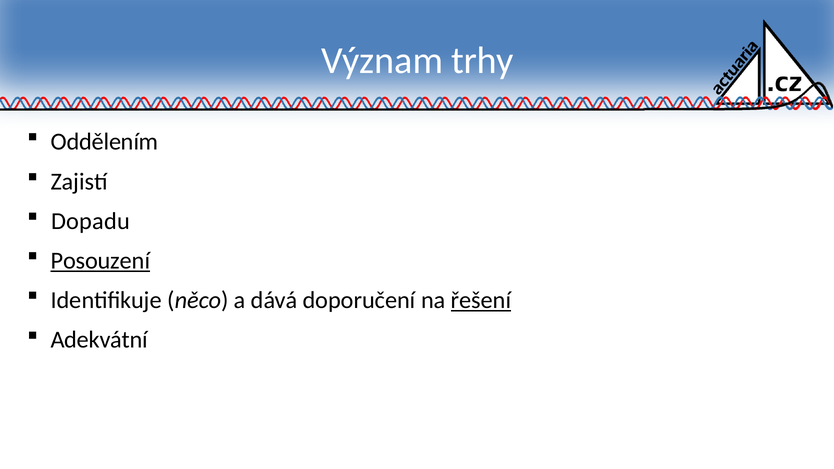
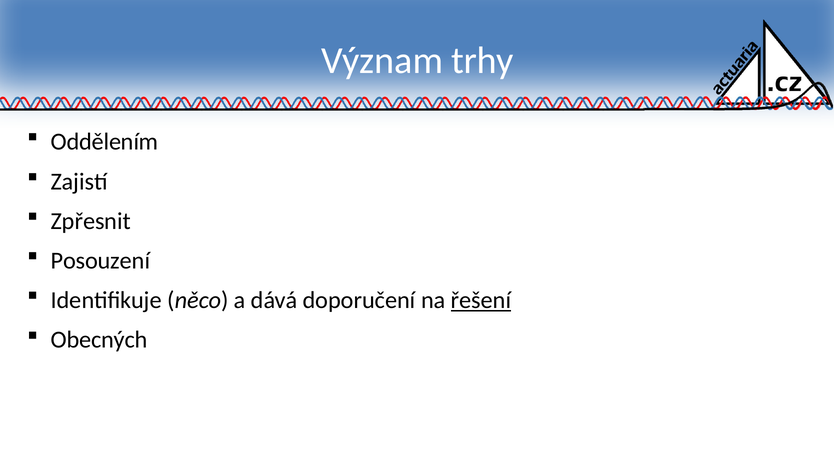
Dopadu: Dopadu -> Zpřesnit
Posouzení underline: present -> none
Adekvátní: Adekvátní -> Obecných
